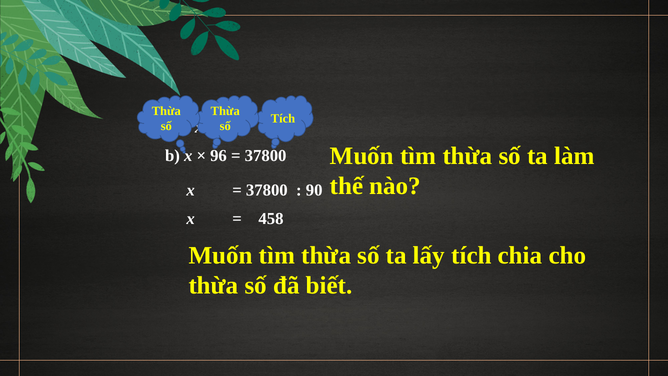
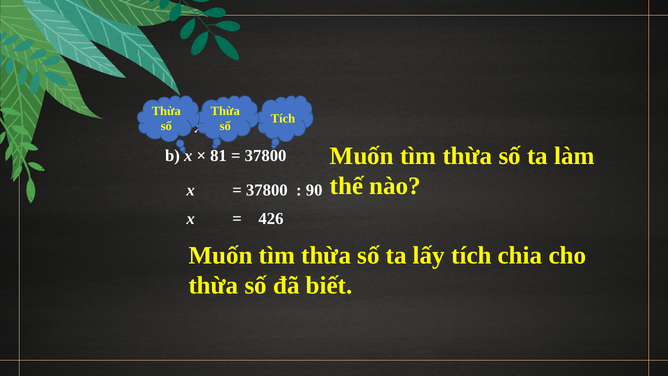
96: 96 -> 81
458: 458 -> 426
